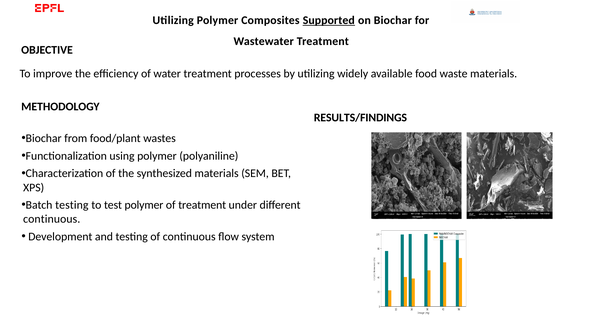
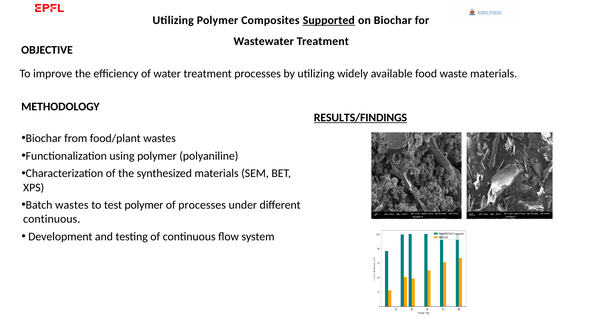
RESULTS/FINDINGS underline: none -> present
Batch testing: testing -> wastes
of treatment: treatment -> processes
